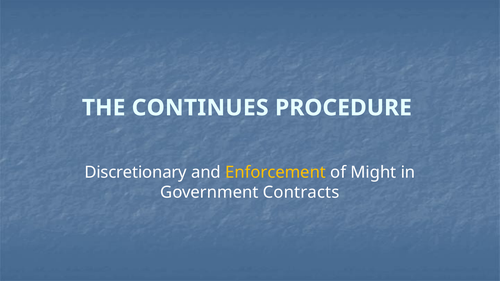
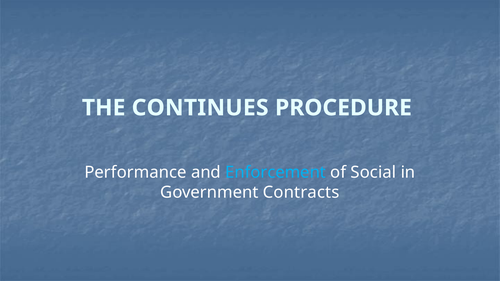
Discretionary: Discretionary -> Performance
Enforcement colour: yellow -> light blue
Might: Might -> Social
